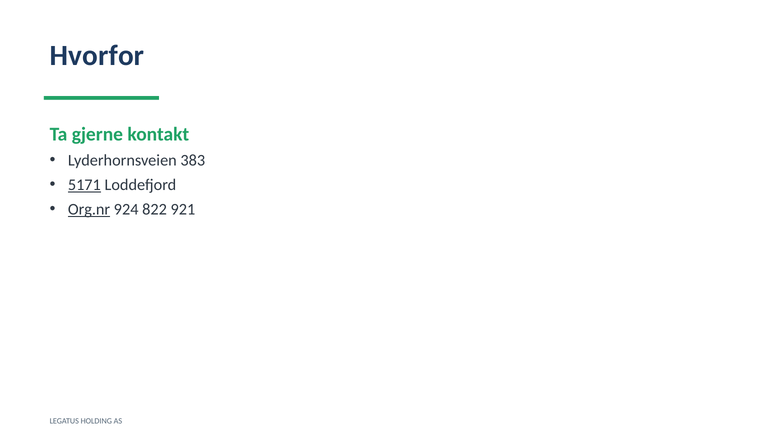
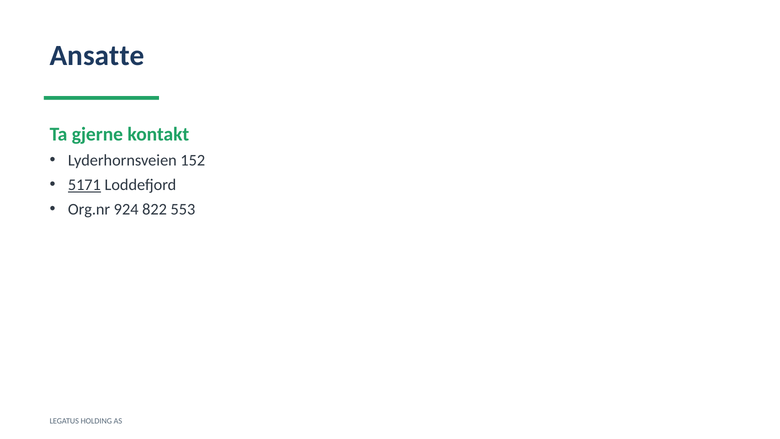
Hvorfor: Hvorfor -> Ansatte
383: 383 -> 152
Org.nr underline: present -> none
921: 921 -> 553
